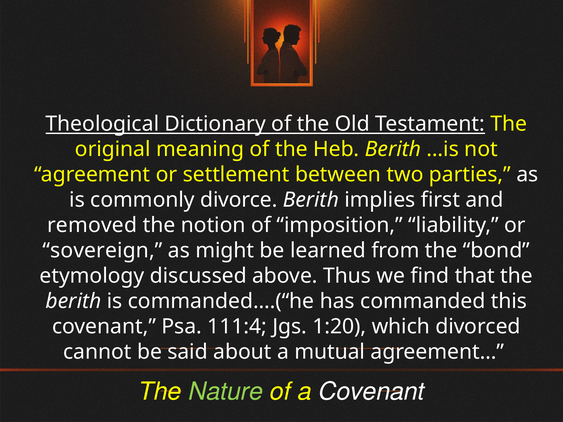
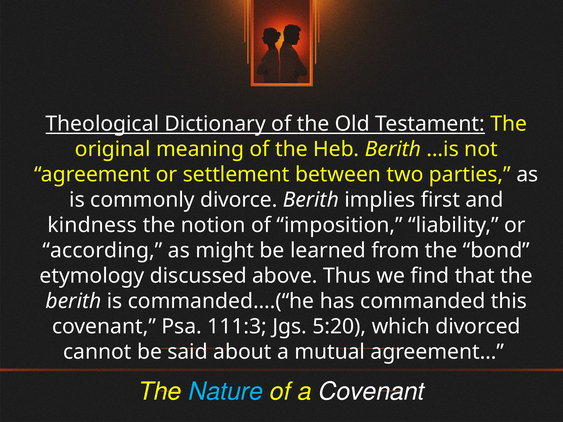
removed: removed -> kindness
sovereign: sovereign -> according
111:4: 111:4 -> 111:3
1:20: 1:20 -> 5:20
Nature colour: light green -> light blue
